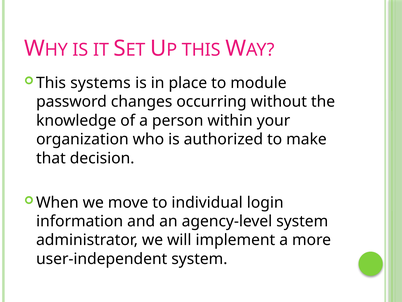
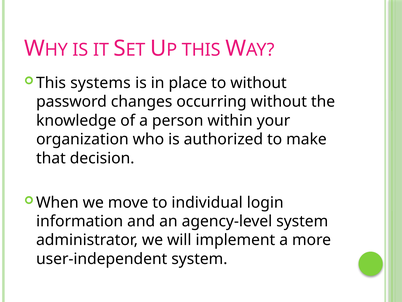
to module: module -> without
